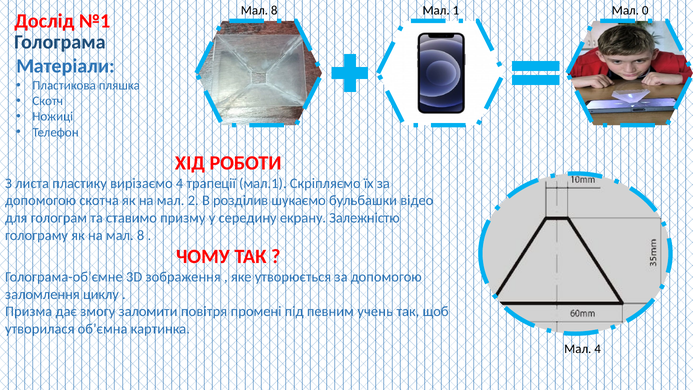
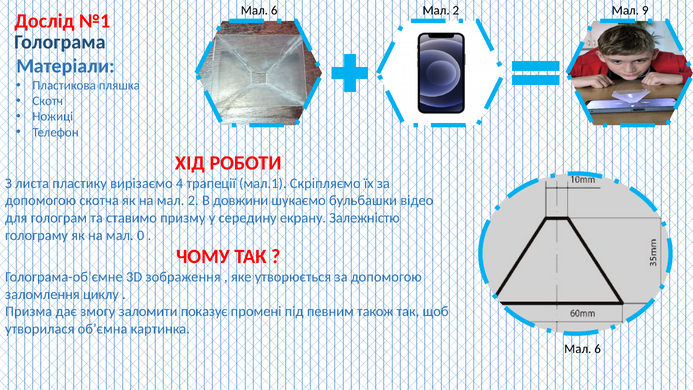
8 at (274, 10): 8 -> 6
1 at (456, 10): 1 -> 2
0: 0 -> 9
розділив: розділив -> довжини
на мал 8: 8 -> 0
повітря: повітря -> показує
учень: учень -> також
4 at (598, 349): 4 -> 6
